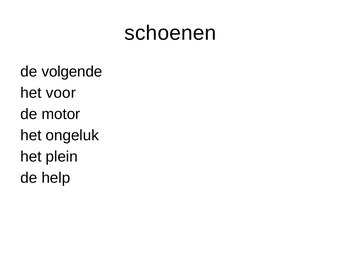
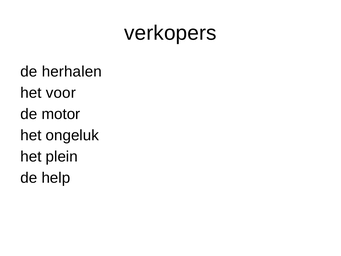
schoenen: schoenen -> verkopers
volgende: volgende -> herhalen
